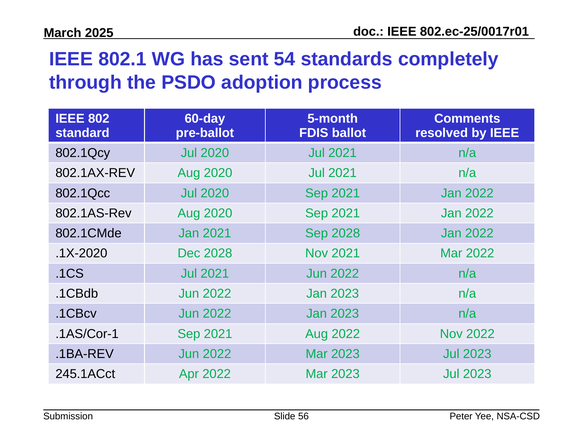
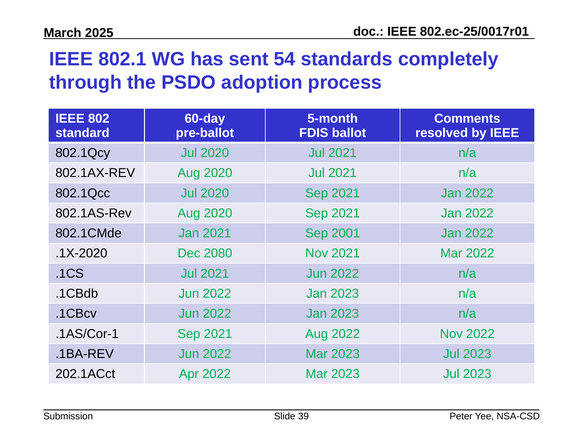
Sep 2028: 2028 -> 2001
Dec 2028: 2028 -> 2080
245.1ACct: 245.1ACct -> 202.1ACct
56: 56 -> 39
